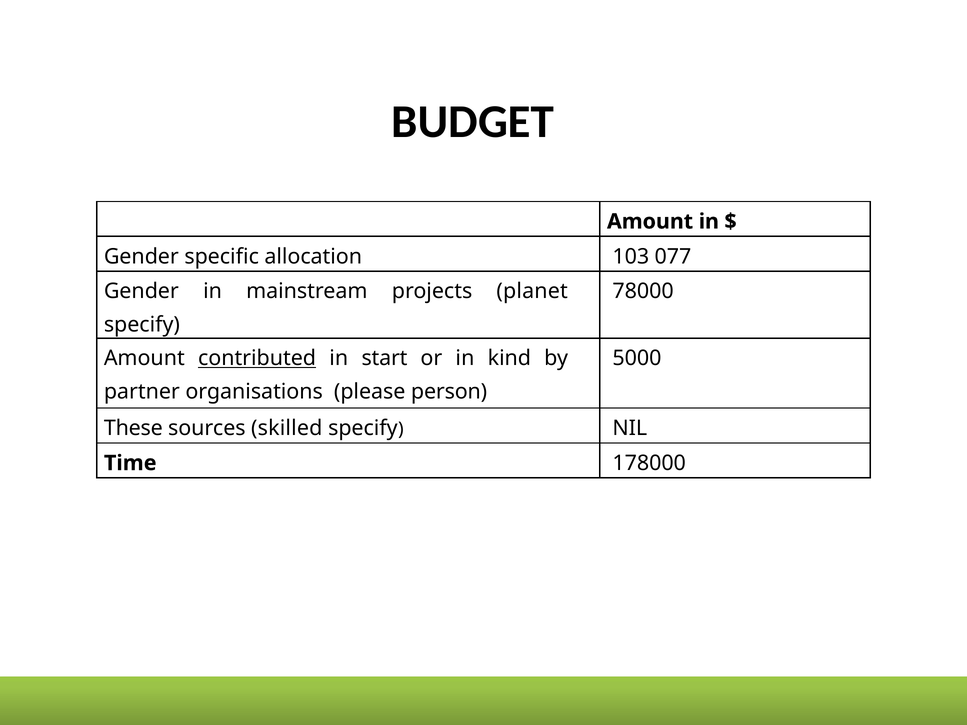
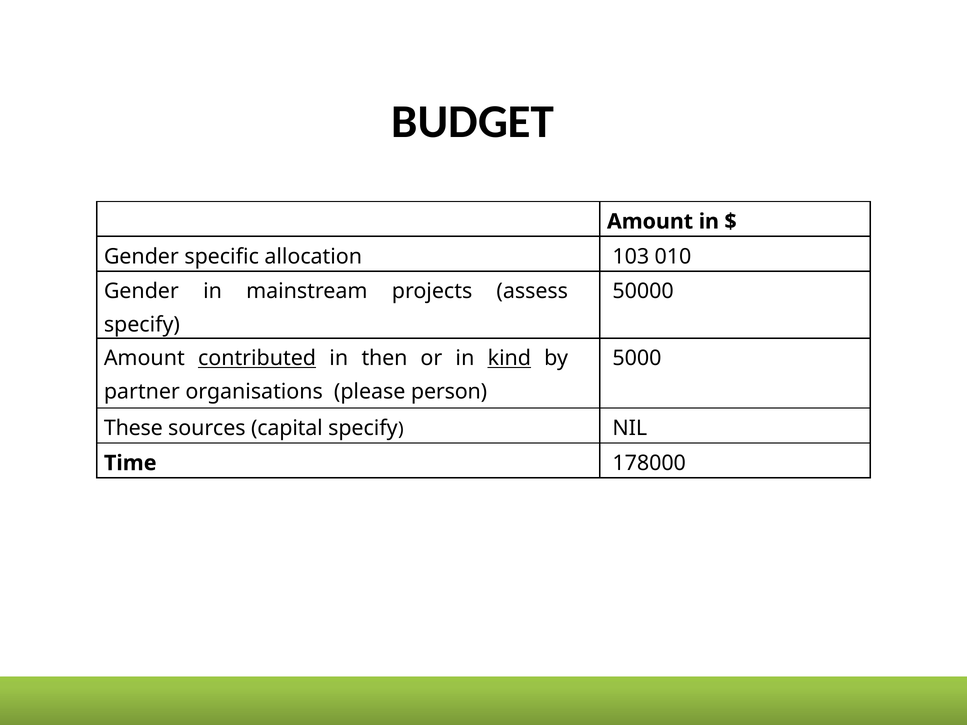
077: 077 -> 010
planet: planet -> assess
78000: 78000 -> 50000
start: start -> then
kind underline: none -> present
skilled: skilled -> capital
